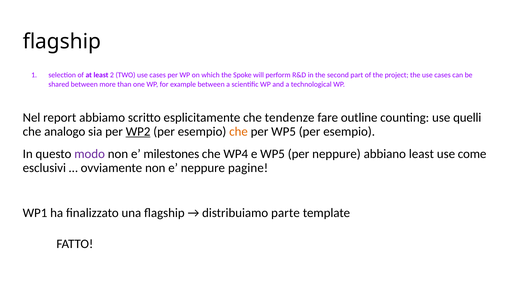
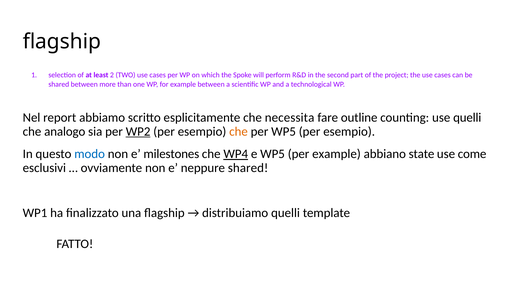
tendenze: tendenze -> necessita
modo colour: purple -> blue
WP4 underline: none -> present
per neppure: neppure -> example
abbiano least: least -> state
neppure pagine: pagine -> shared
distribuiamo parte: parte -> quelli
